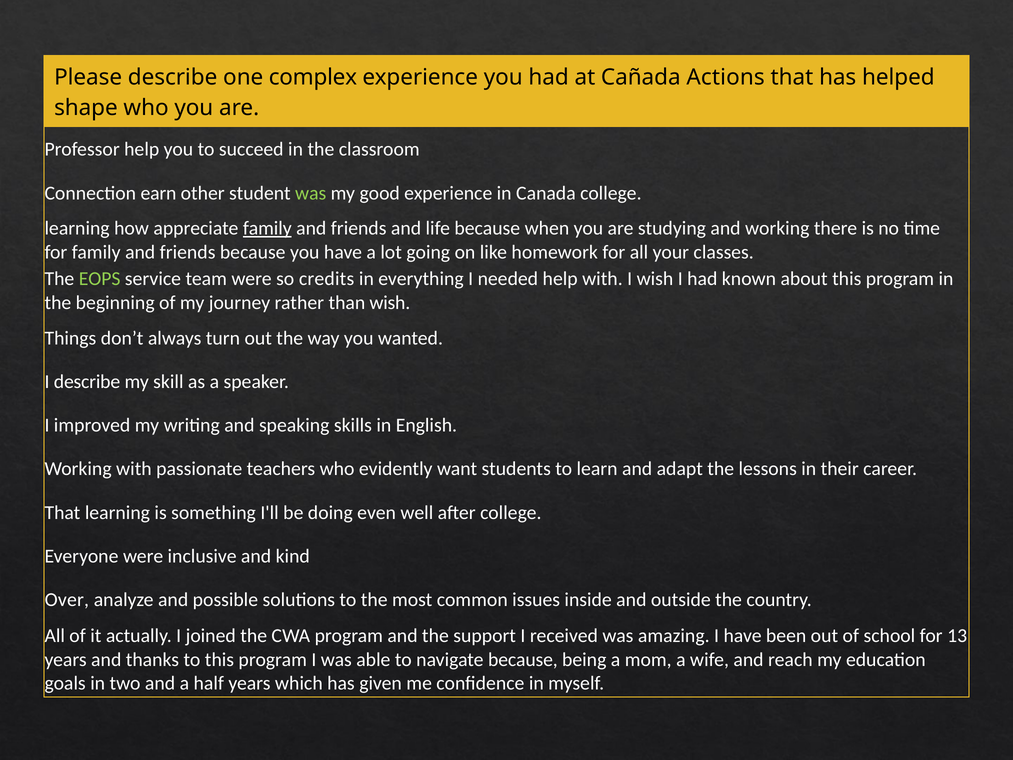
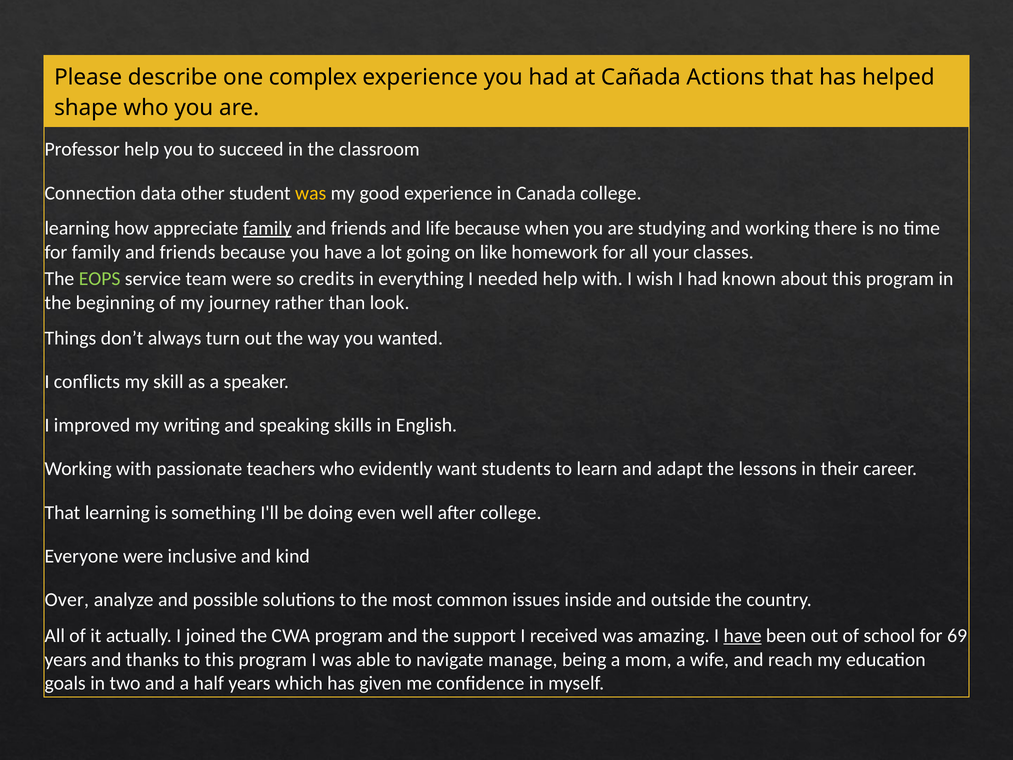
earn: earn -> data
was at (311, 193) colour: light green -> yellow
than wish: wish -> look
I describe: describe -> conflicts
have at (743, 635) underline: none -> present
13: 13 -> 69
navigate because: because -> manage
